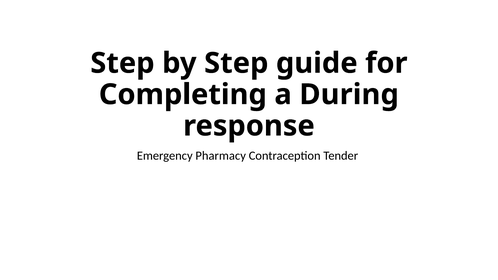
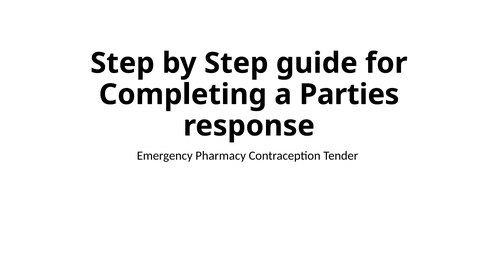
During: During -> Parties
